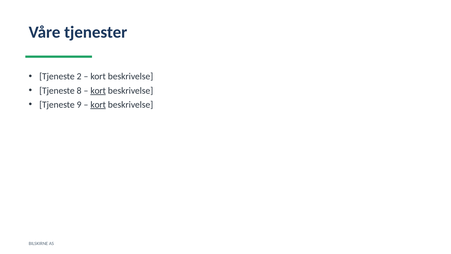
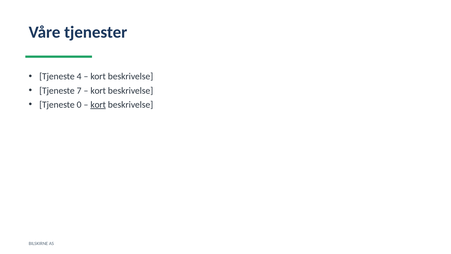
2: 2 -> 4
8: 8 -> 7
kort at (98, 90) underline: present -> none
9: 9 -> 0
